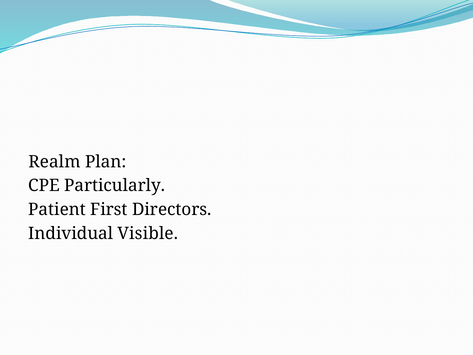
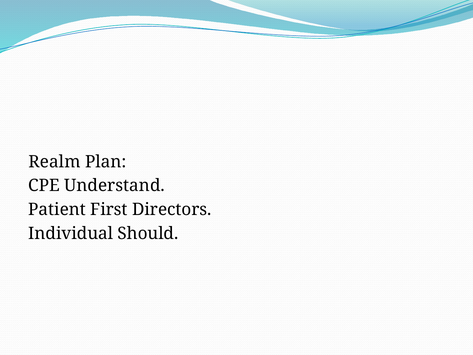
Particularly: Particularly -> Understand
Visible: Visible -> Should
